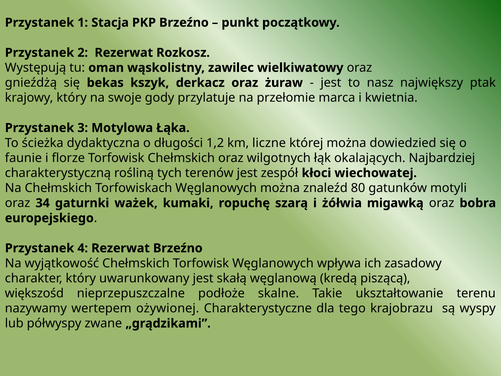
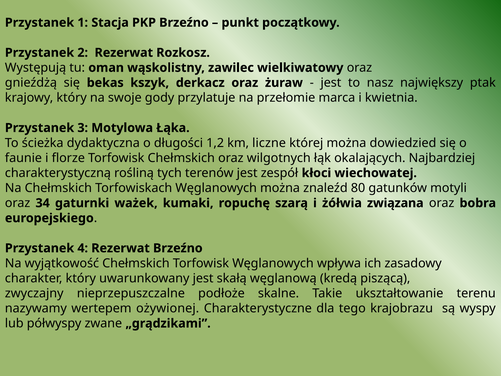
migawką: migawką -> związana
większośd: większośd -> zwyczajny
